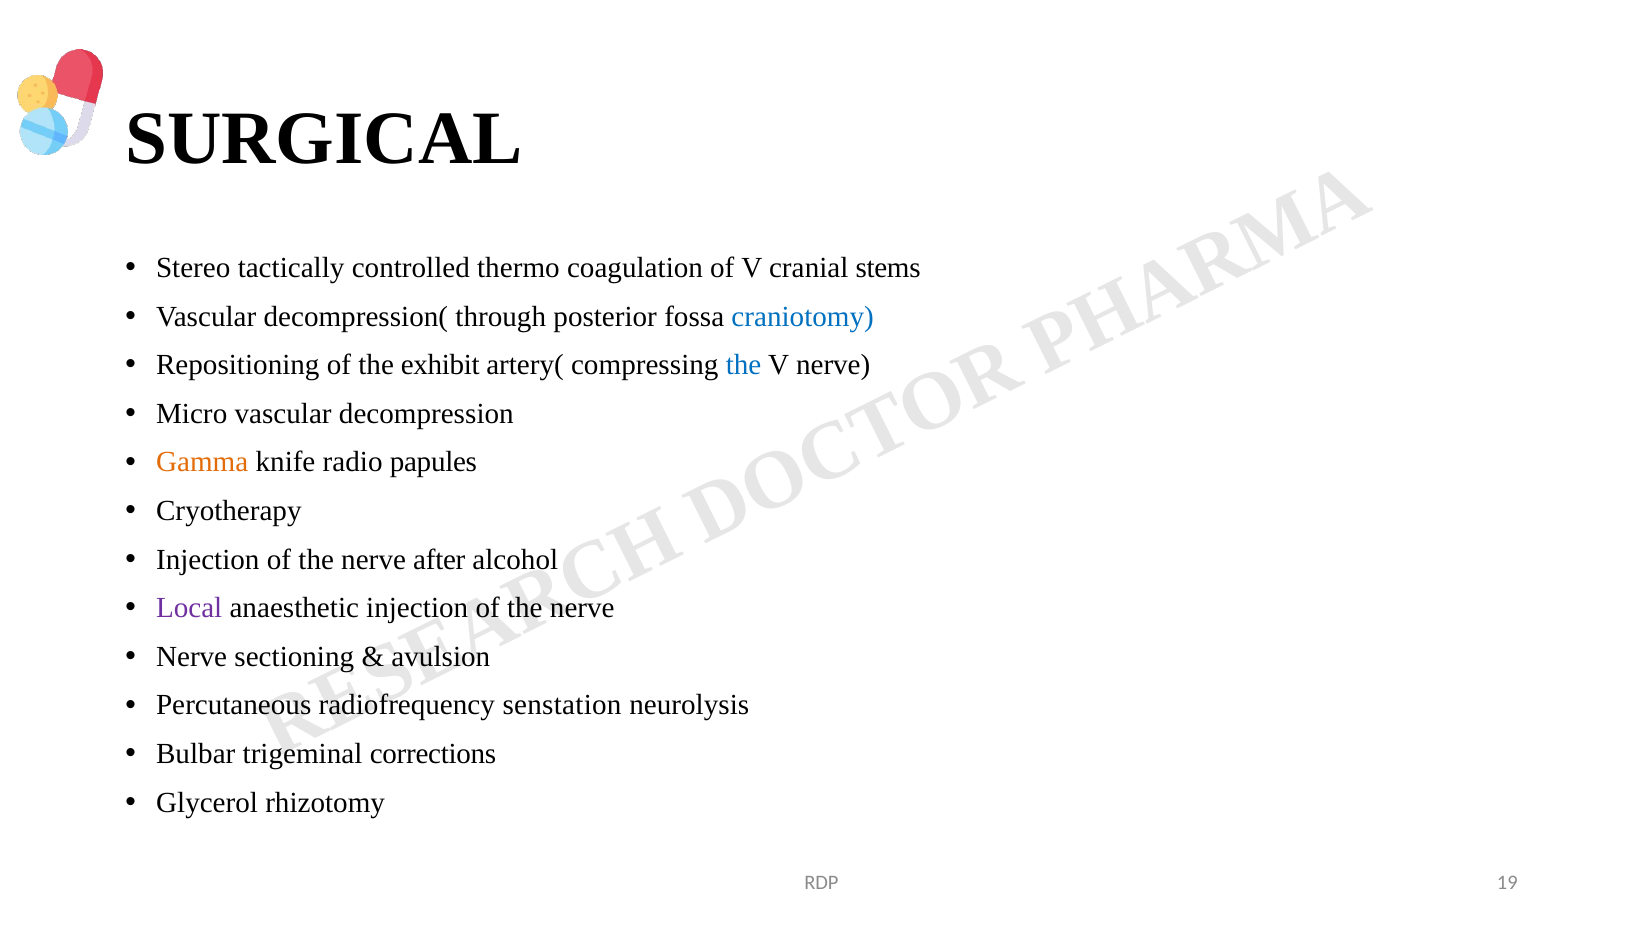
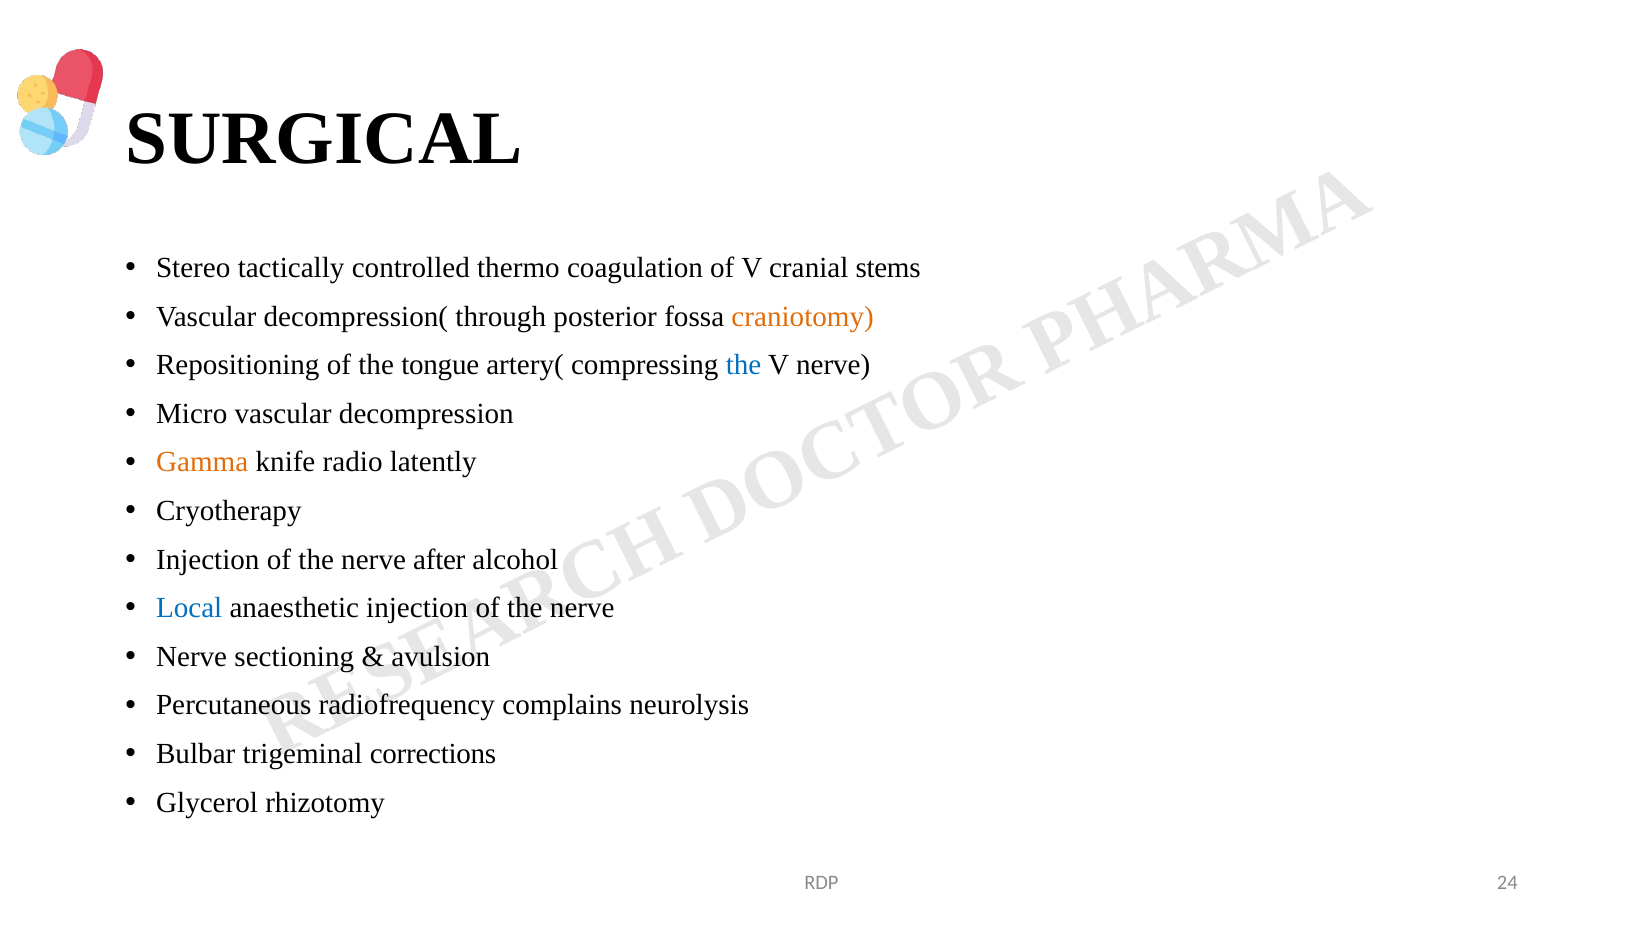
craniotomy colour: blue -> orange
exhibit: exhibit -> tongue
papules: papules -> latently
Local colour: purple -> blue
senstation: senstation -> complains
19: 19 -> 24
